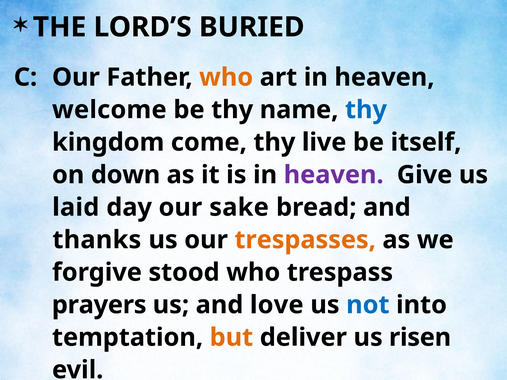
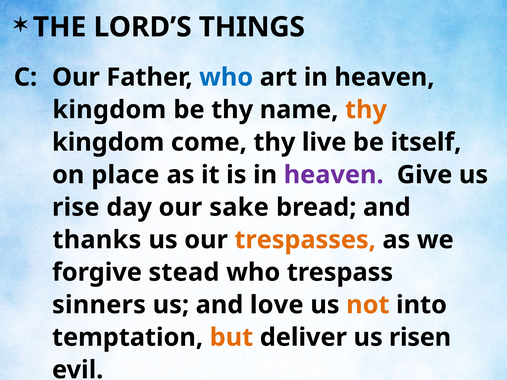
BURIED: BURIED -> THINGS
who at (226, 77) colour: orange -> blue
welcome at (109, 110): welcome -> kingdom
thy at (366, 110) colour: blue -> orange
down: down -> place
laid: laid -> rise
stood: stood -> stead
prayers: prayers -> sinners
not colour: blue -> orange
